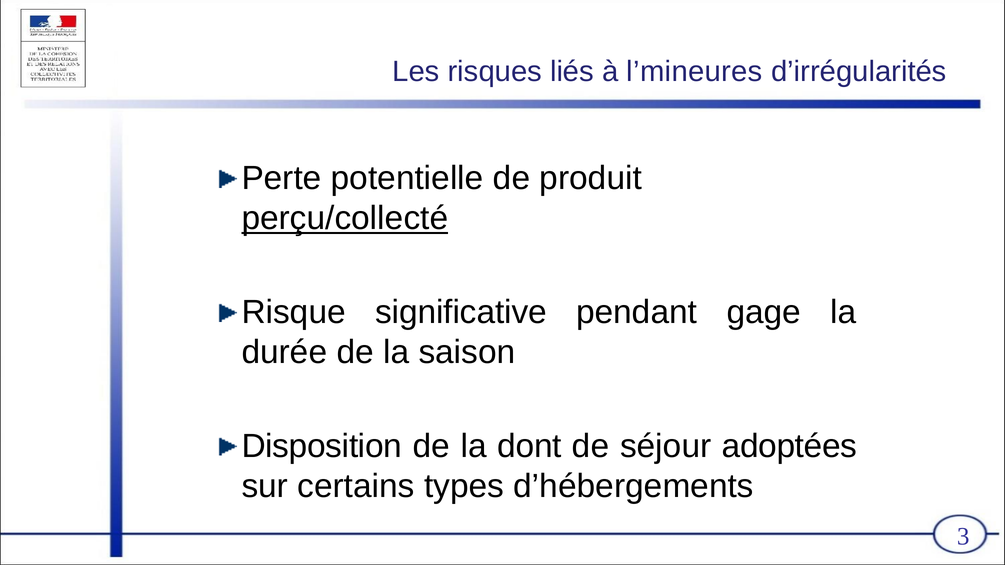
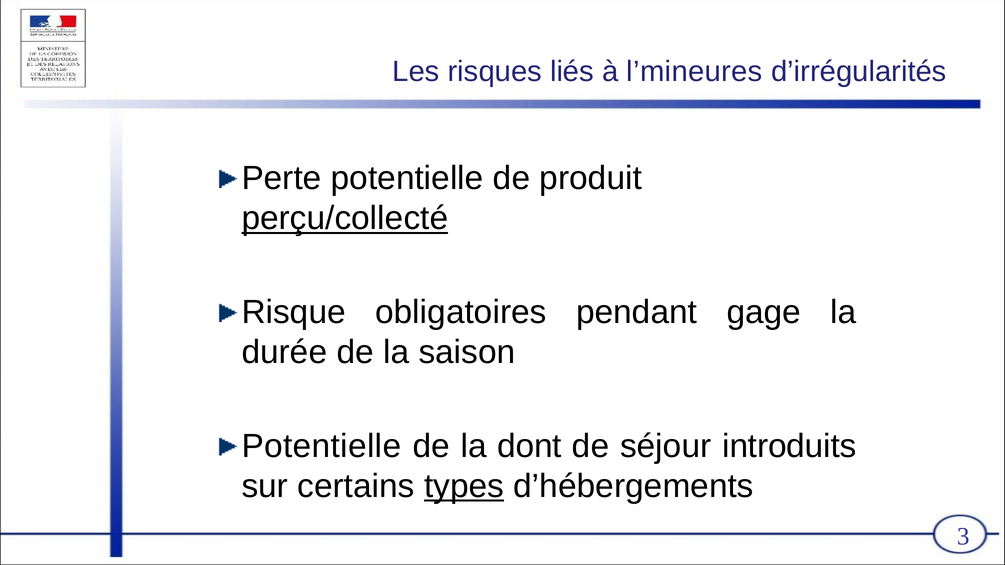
significative: significative -> obligatoires
Disposition at (322, 446): Disposition -> Potentielle
adoptées: adoptées -> introduits
types underline: none -> present
